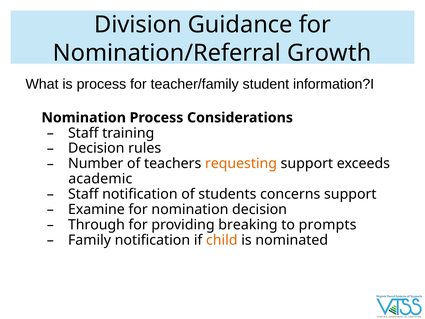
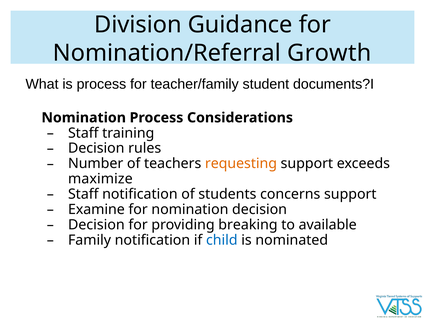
information?I: information?I -> documents?I
academic: academic -> maximize
Through at (96, 225): Through -> Decision
prompts: prompts -> available
child colour: orange -> blue
